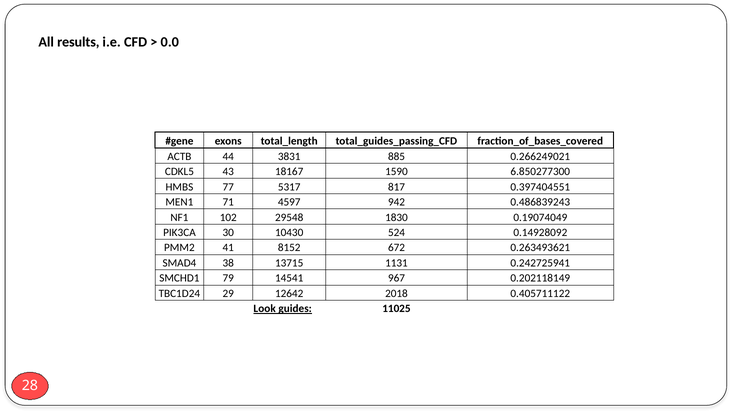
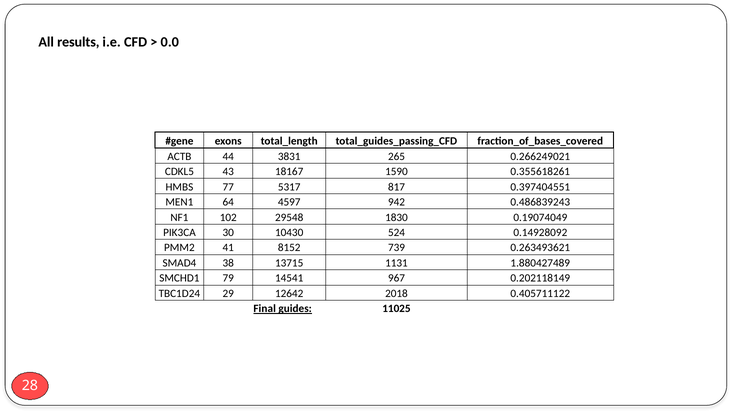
885: 885 -> 265
6.850277300: 6.850277300 -> 0.355618261
71: 71 -> 64
672: 672 -> 739
0.242725941: 0.242725941 -> 1.880427489
Look: Look -> Final
